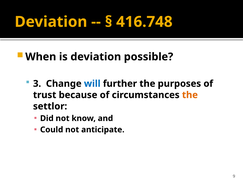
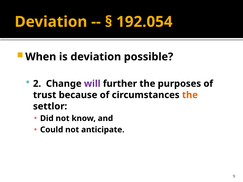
416.748: 416.748 -> 192.054
3: 3 -> 2
will colour: blue -> purple
